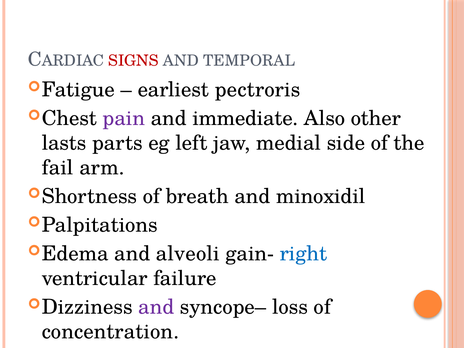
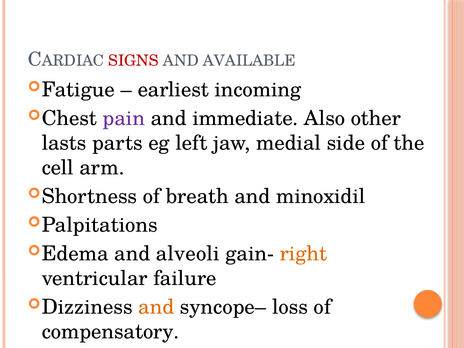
TEMPORAL: TEMPORAL -> AVAILABLE
pectroris: pectroris -> incoming
fail: fail -> cell
right colour: blue -> orange
and at (156, 307) colour: purple -> orange
concentration: concentration -> compensatory
